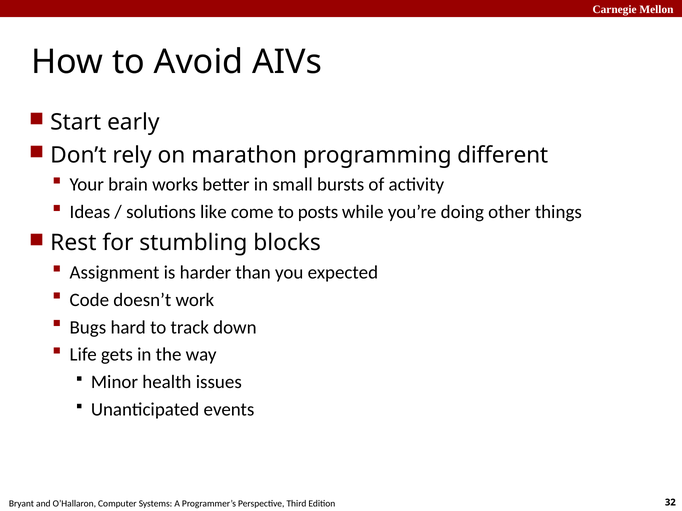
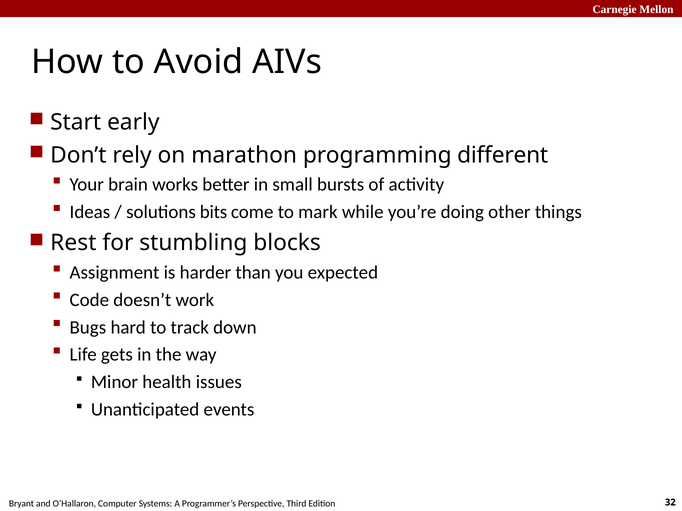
like: like -> bits
posts: posts -> mark
